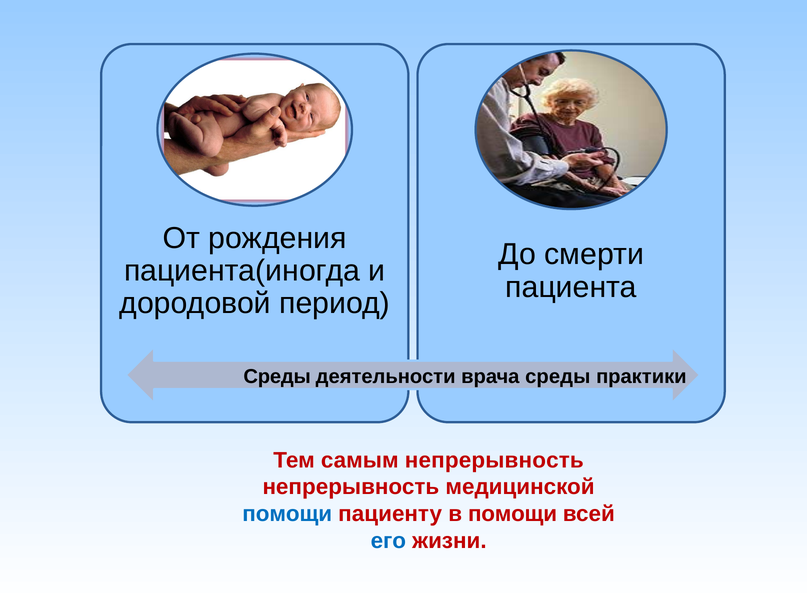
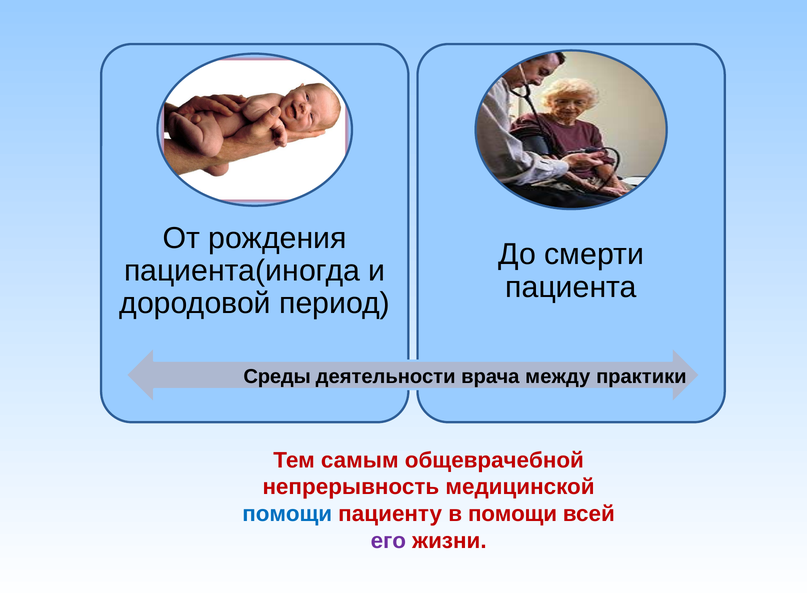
врача среды: среды -> между
самым непрерывность: непрерывность -> общеврачебной
его colour: blue -> purple
